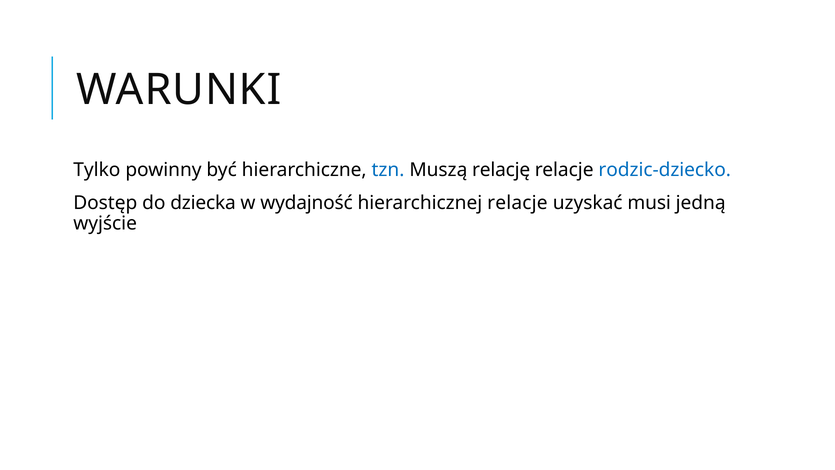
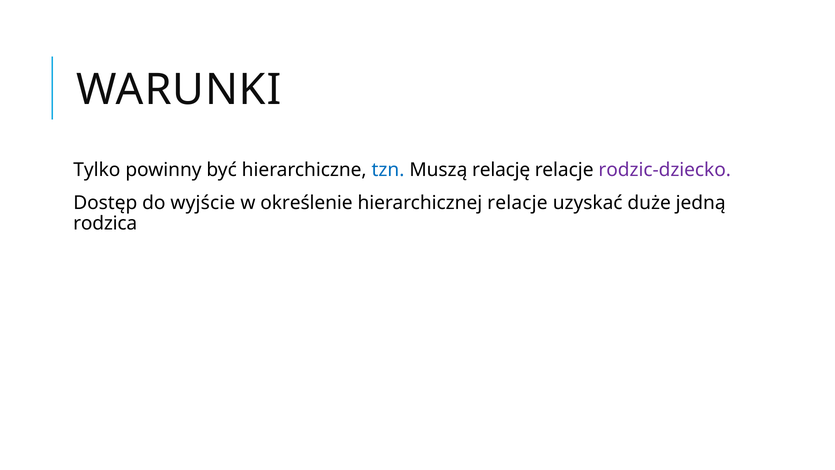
rodzic-dziecko colour: blue -> purple
dziecka: dziecka -> wyjście
wydajność: wydajność -> określenie
musi: musi -> duże
wyjście: wyjście -> rodzica
